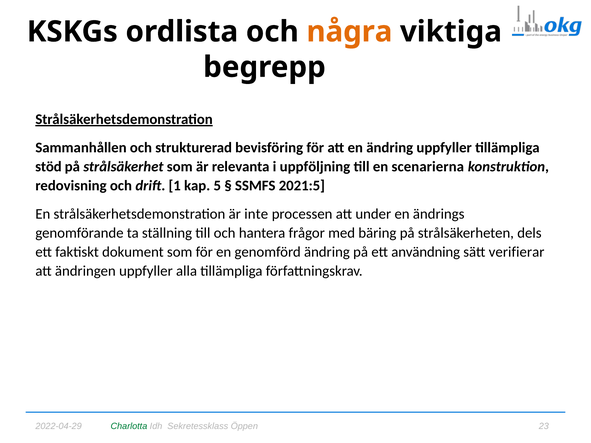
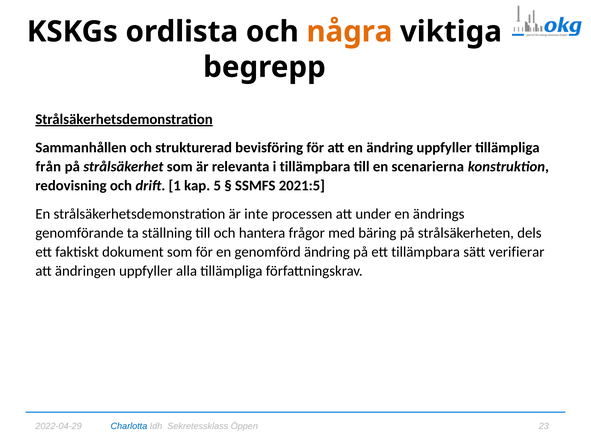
stöd: stöd -> från
i uppföljning: uppföljning -> tillämpbara
ett användning: användning -> tillämpbara
Charlotta colour: green -> blue
